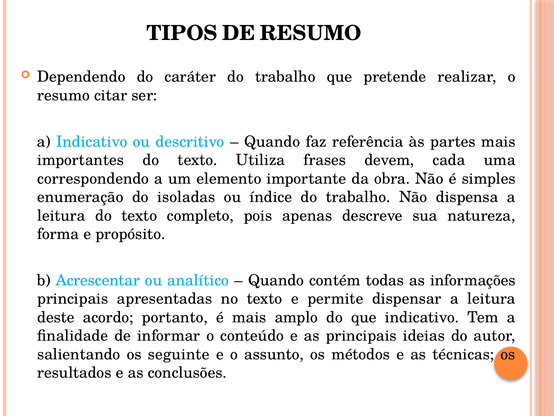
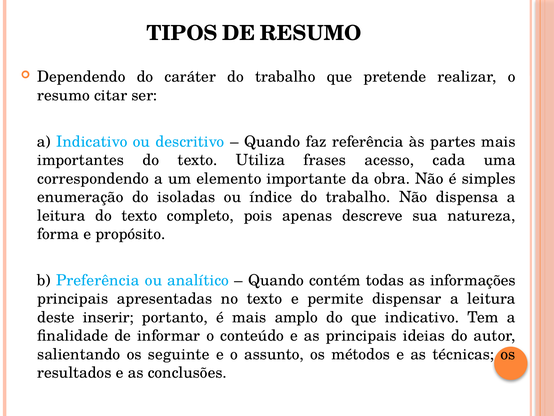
devem: devem -> acesso
Acrescentar: Acrescentar -> Preferência
acordo: acordo -> inserir
